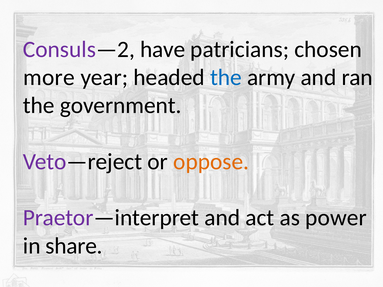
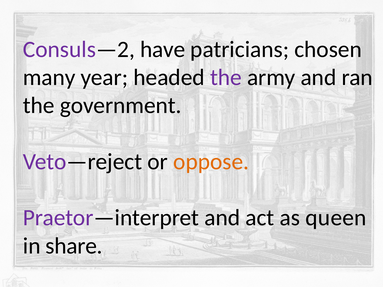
more: more -> many
the at (226, 78) colour: blue -> purple
power: power -> queen
